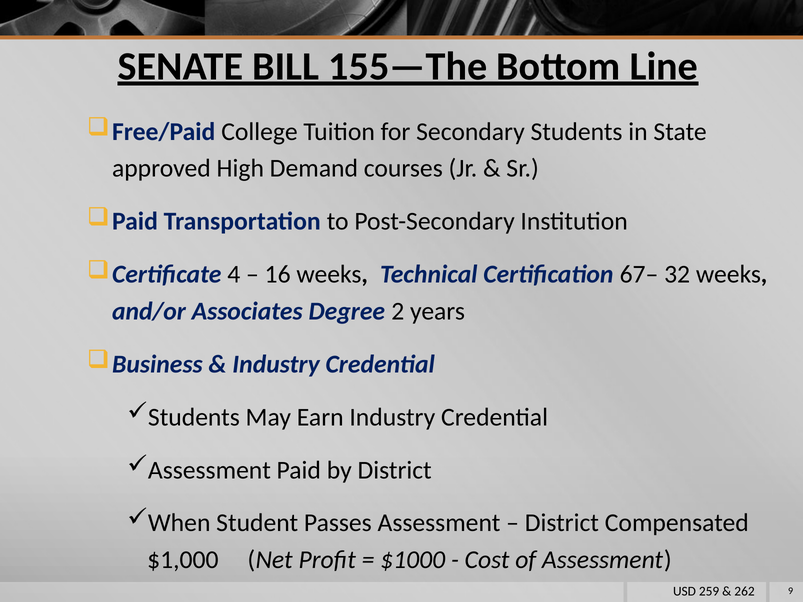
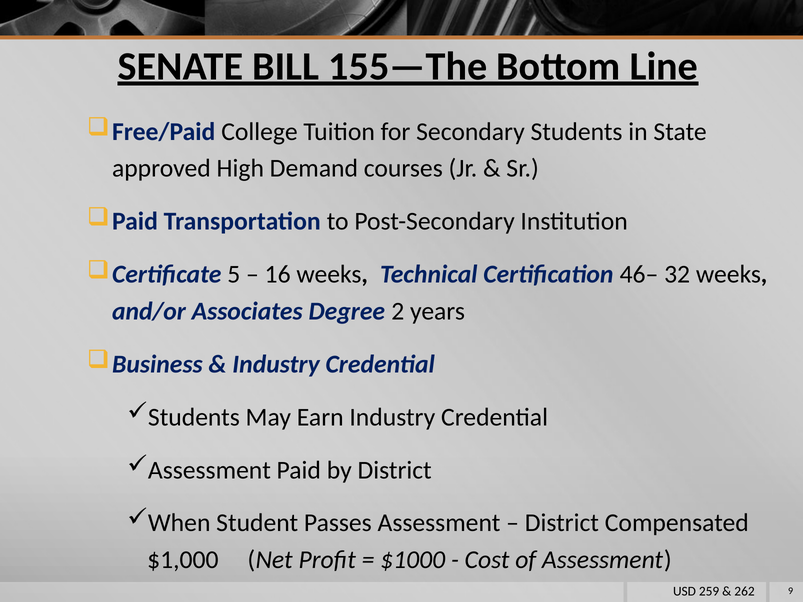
4: 4 -> 5
67–: 67– -> 46–
